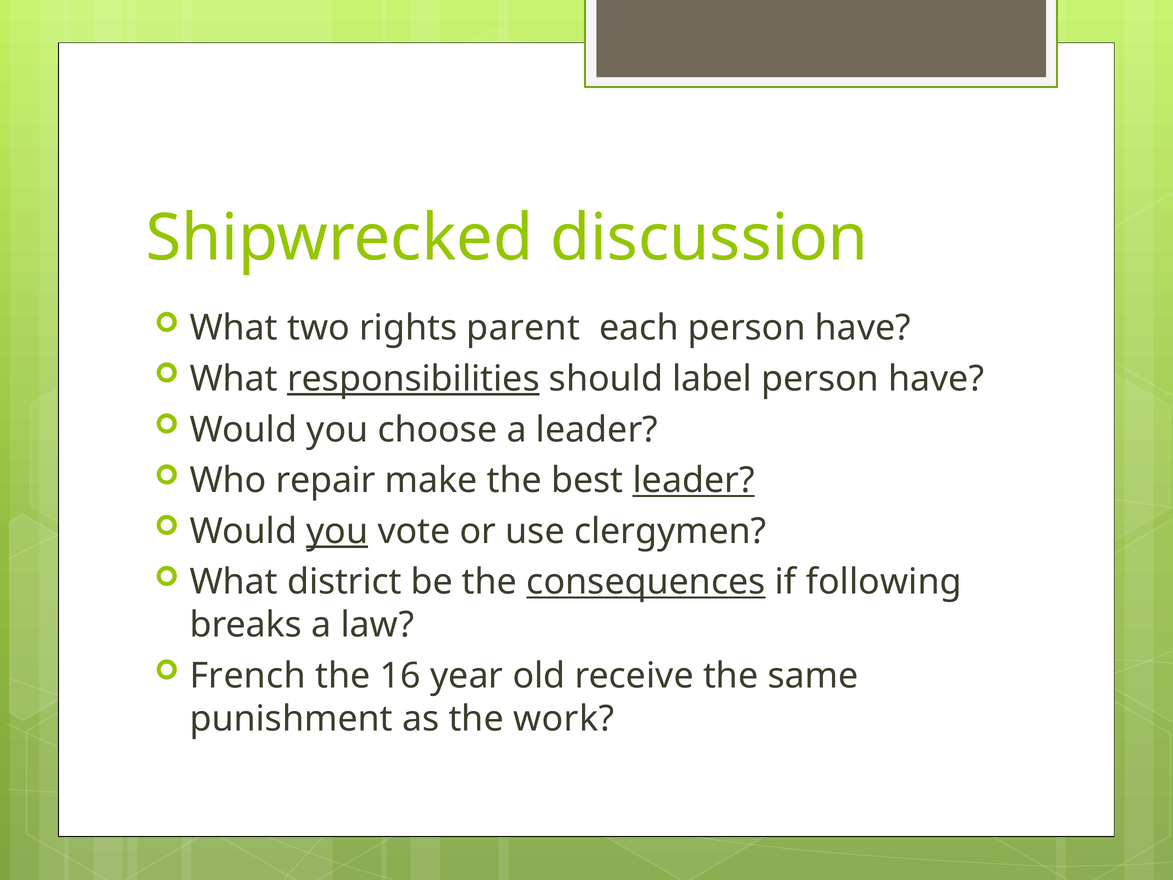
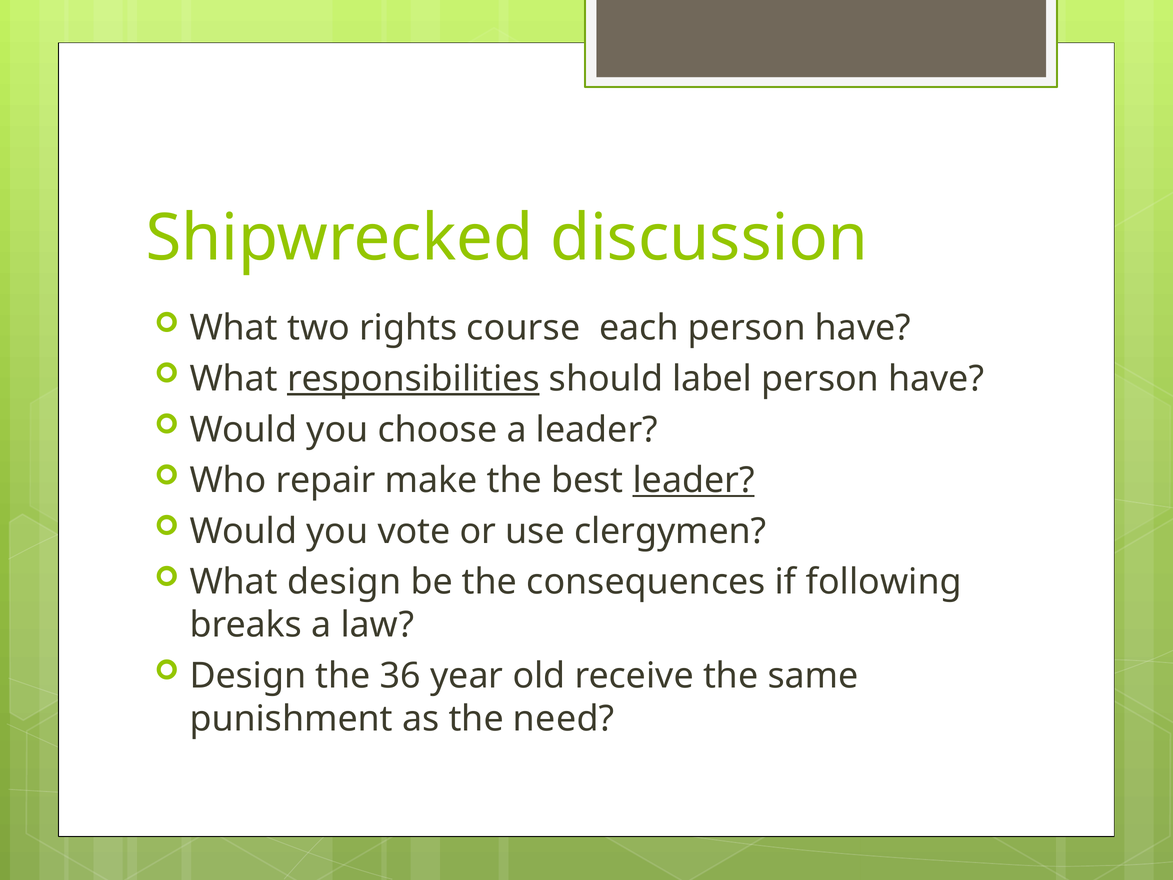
parent: parent -> course
you at (337, 531) underline: present -> none
What district: district -> design
consequences underline: present -> none
French at (248, 676): French -> Design
16: 16 -> 36
work: work -> need
